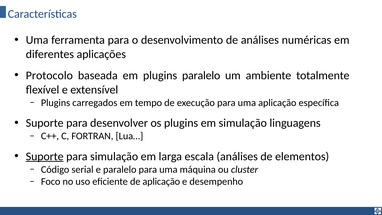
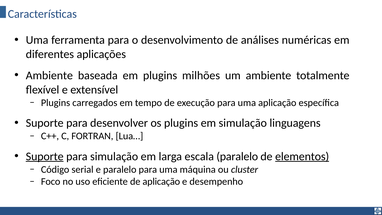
Protocolo at (49, 75): Protocolo -> Ambiente
plugins paralelo: paralelo -> milhões
escala análises: análises -> paralelo
elementos underline: none -> present
